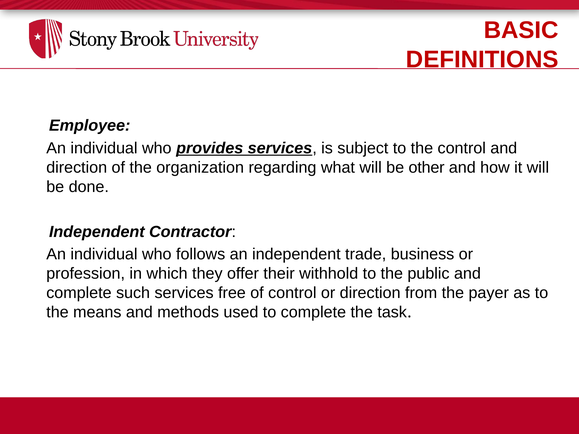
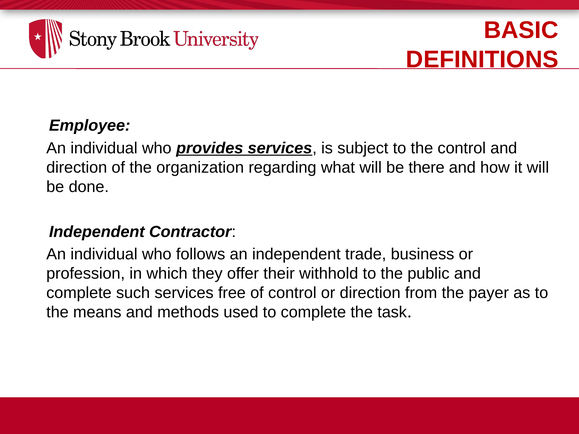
other: other -> there
